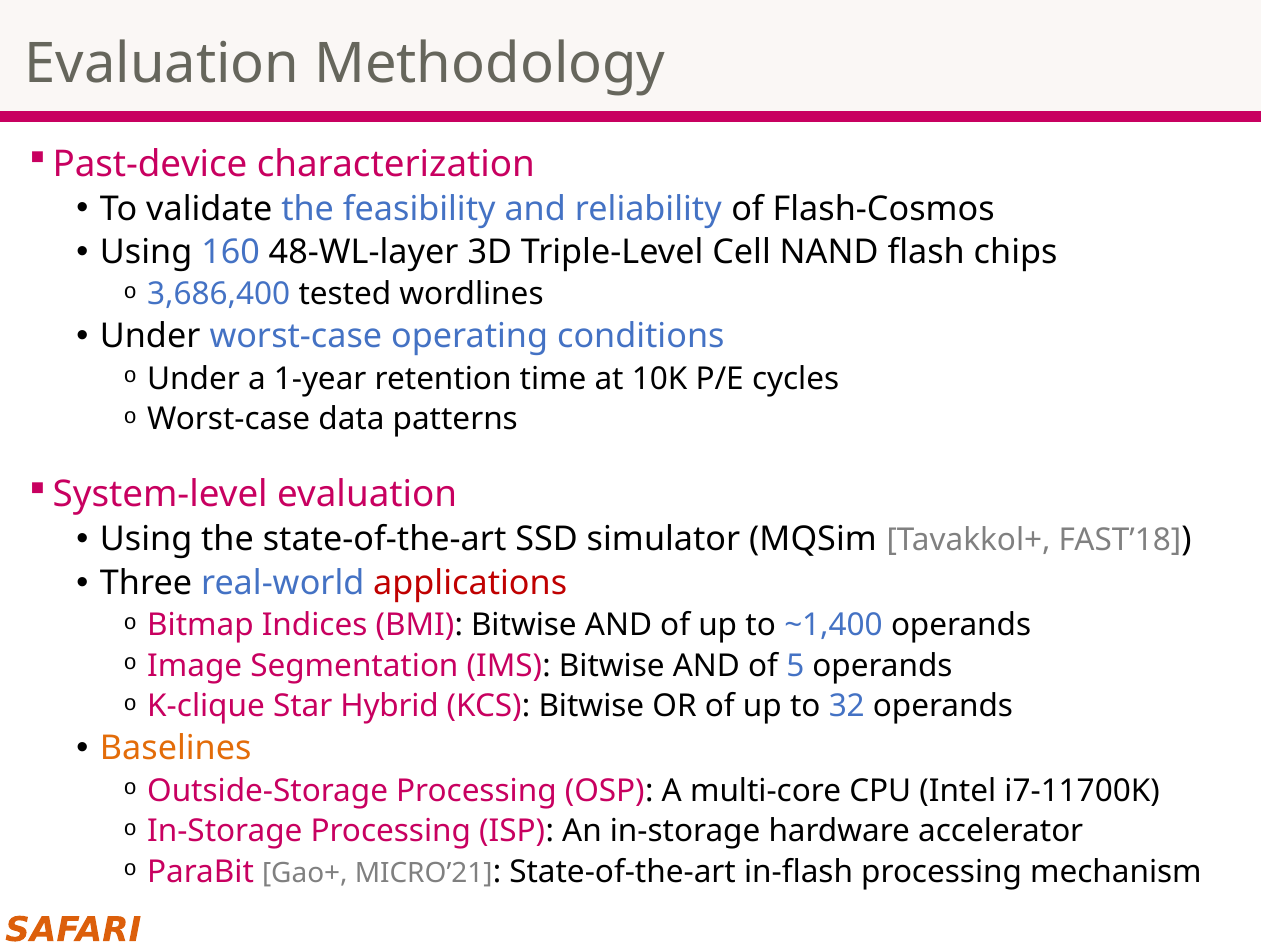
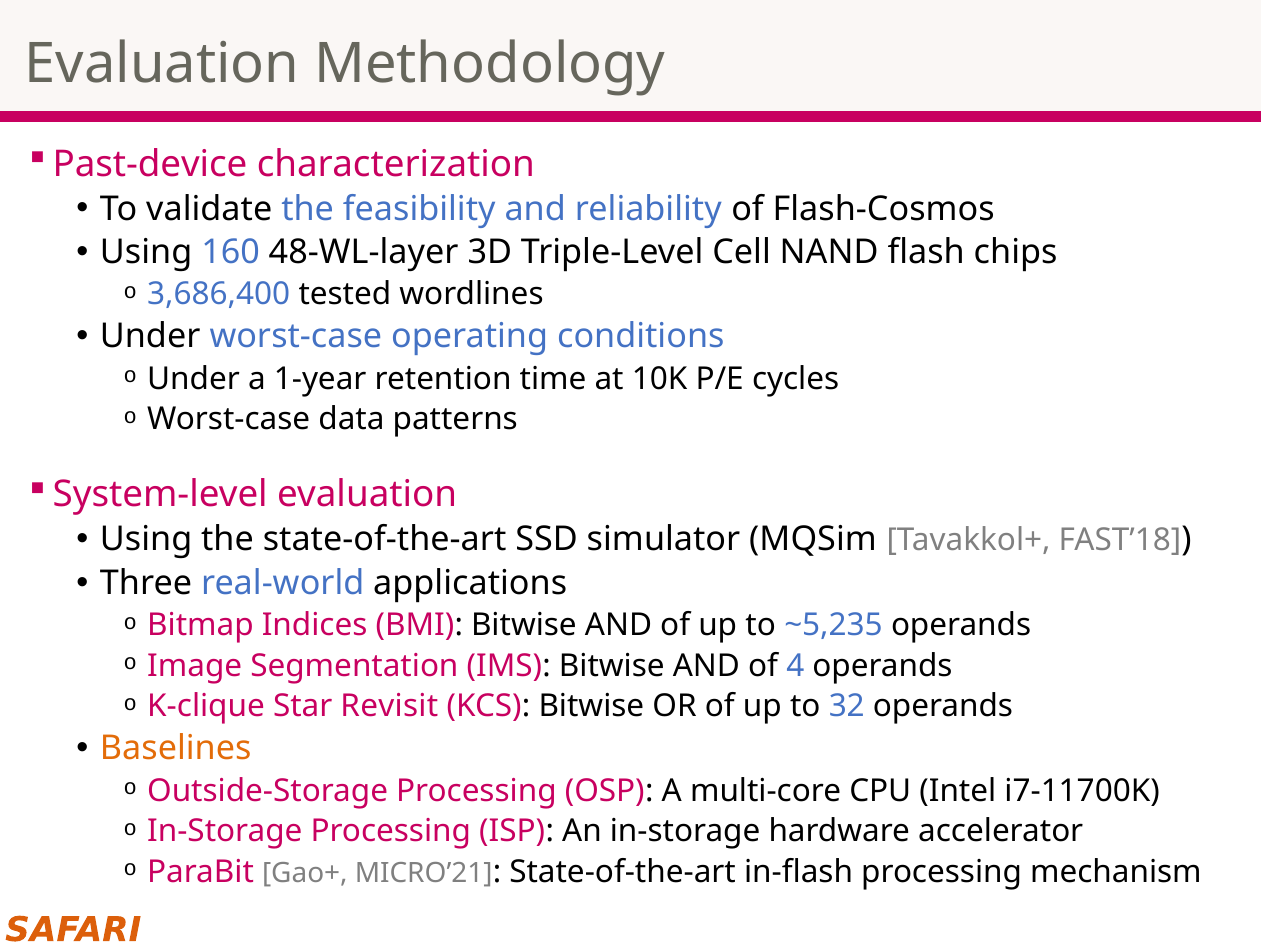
applications colour: red -> black
~1,400: ~1,400 -> ~5,235
5: 5 -> 4
Hybrid: Hybrid -> Revisit
